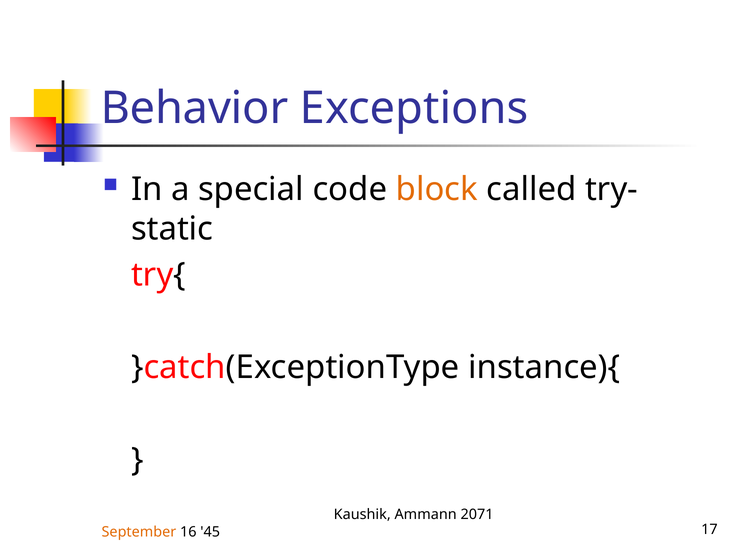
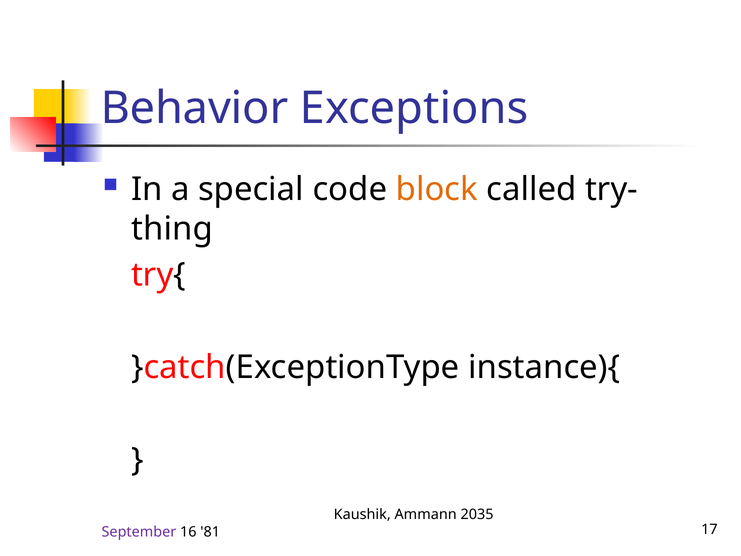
static: static -> thing
2071: 2071 -> 2035
September colour: orange -> purple
45: 45 -> 81
